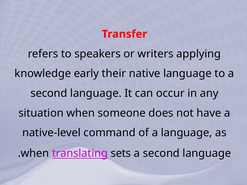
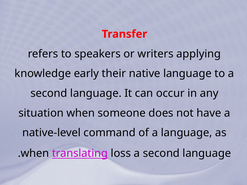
sets: sets -> loss
